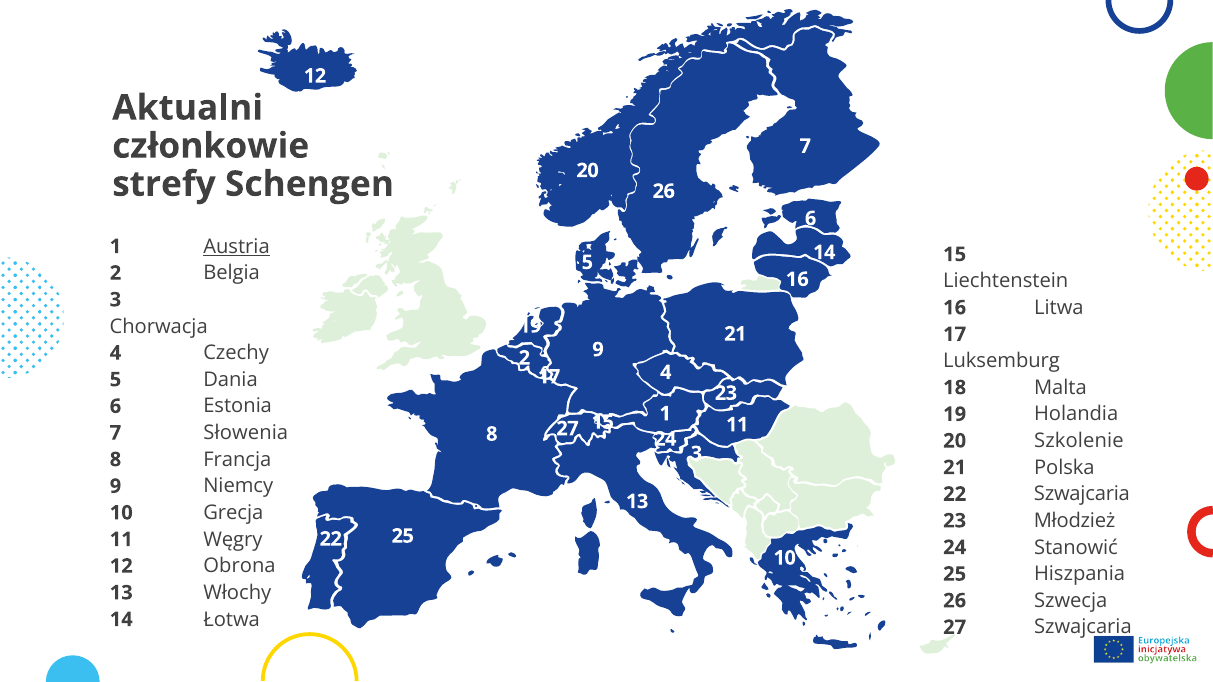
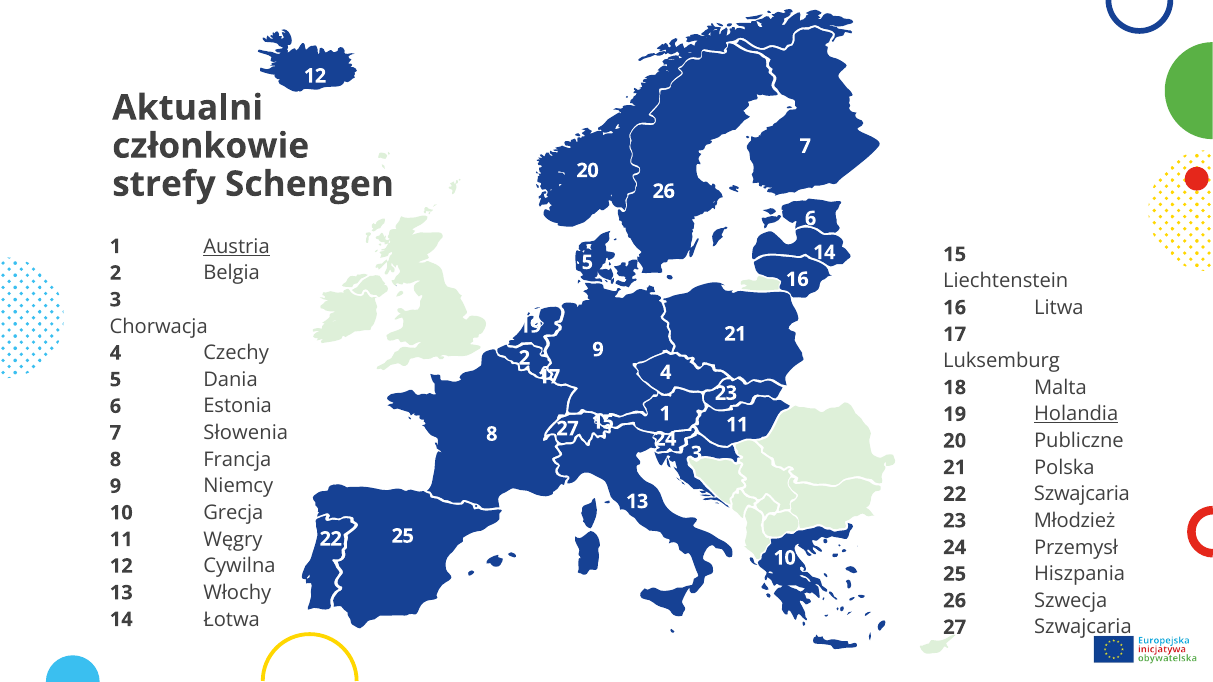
Holandia underline: none -> present
Szkolenie: Szkolenie -> Publiczne
Stanowić: Stanowić -> Przemysł
Obrona: Obrona -> Cywilna
